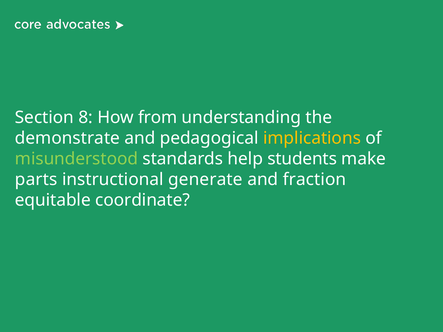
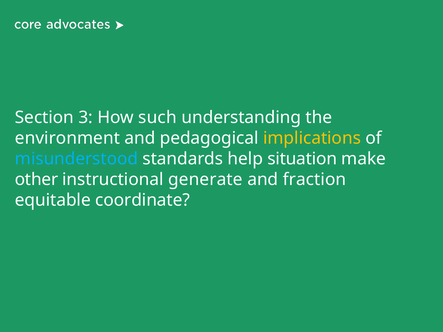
8: 8 -> 3
from: from -> such
demonstrate: demonstrate -> environment
misunderstood colour: light green -> light blue
students: students -> situation
parts: parts -> other
